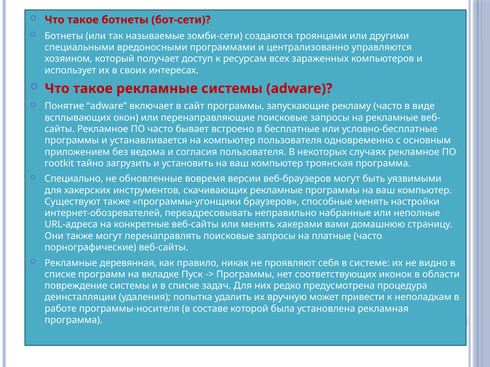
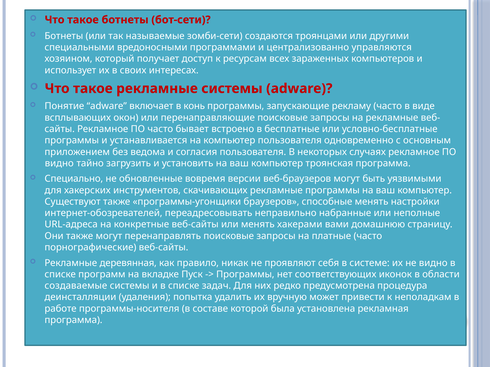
сайт: сайт -> конь
rootkit at (59, 164): rootkit -> видно
повреждение: повреждение -> создаваемые
